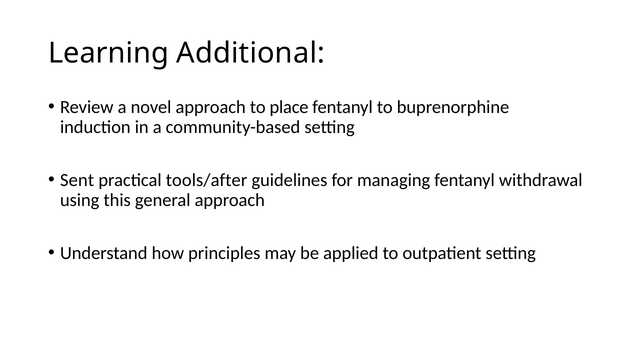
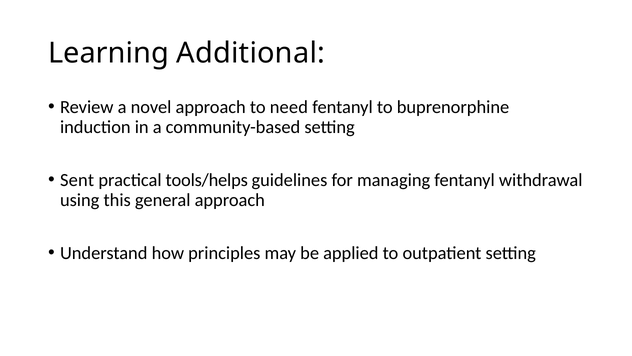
place: place -> need
tools/after: tools/after -> tools/helps
